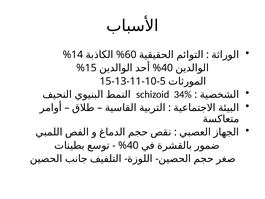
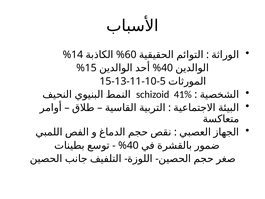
34%: 34% -> 41%
